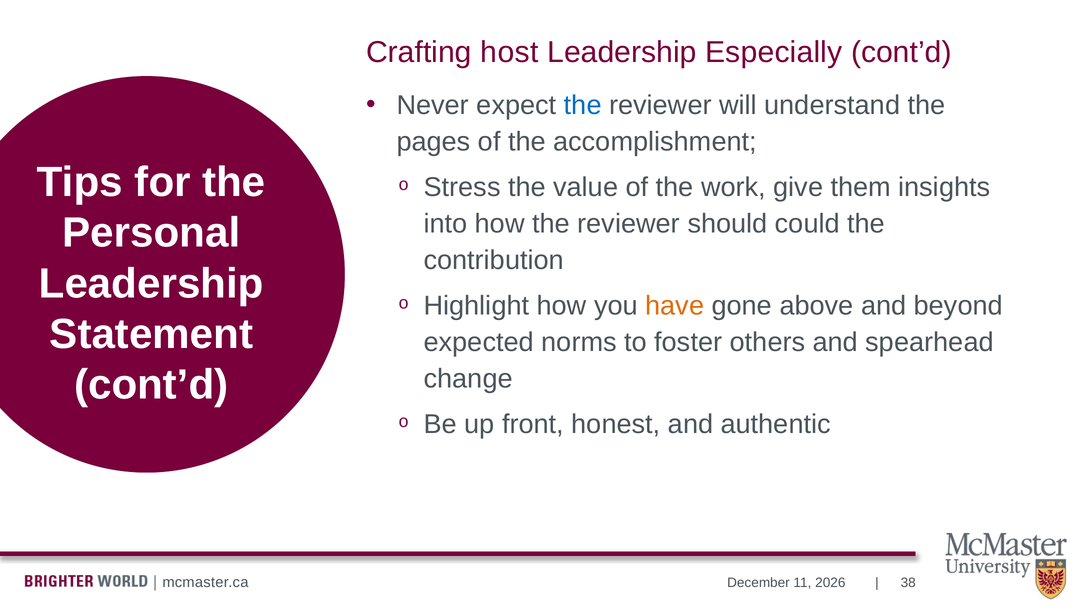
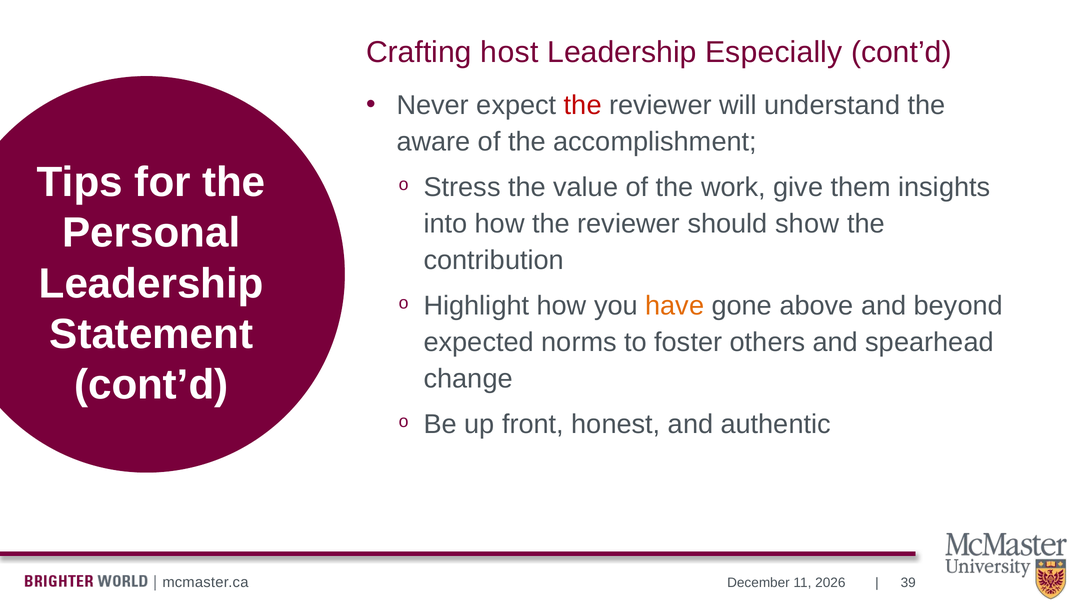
the at (583, 105) colour: blue -> red
pages: pages -> aware
could: could -> show
38: 38 -> 39
